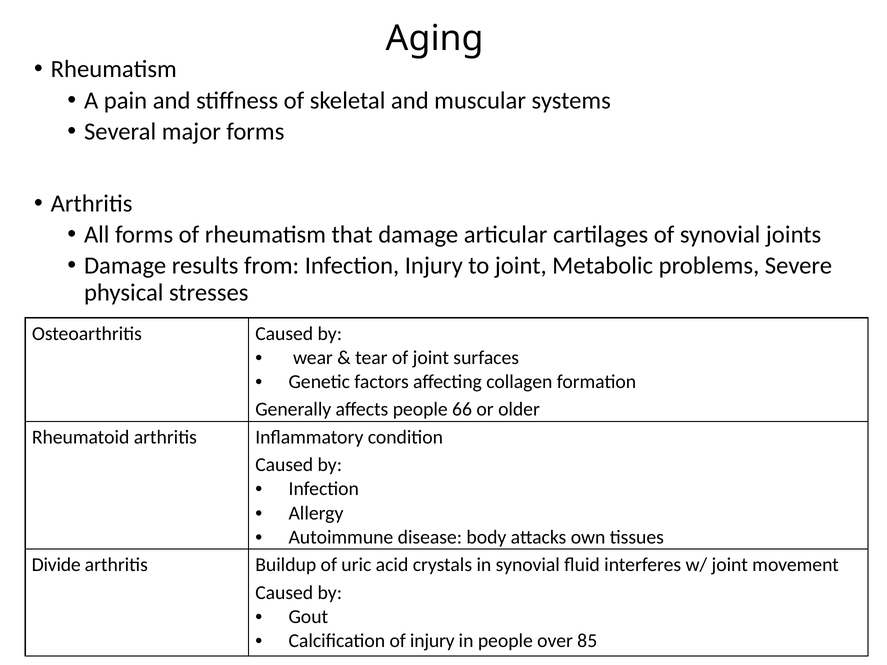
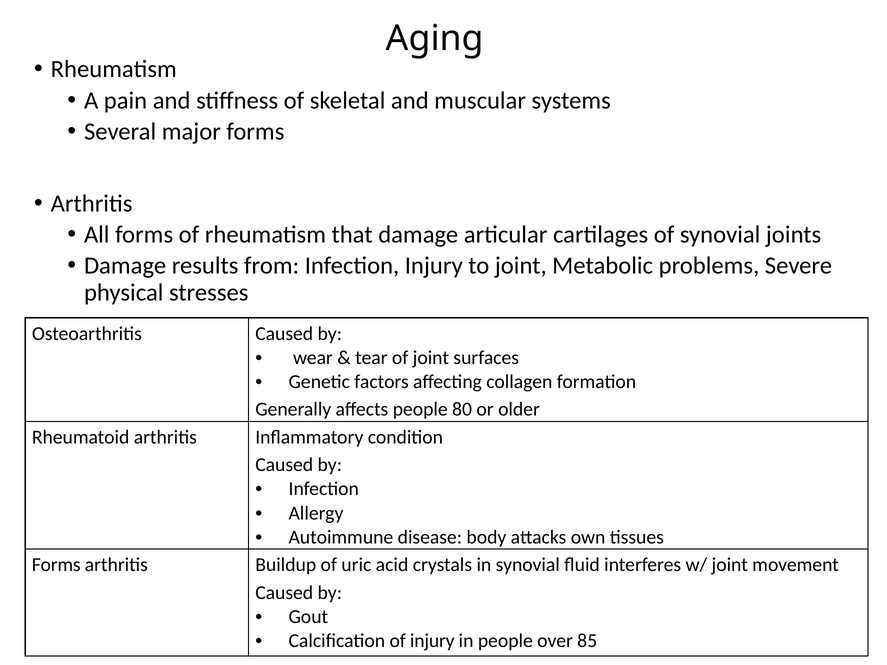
66: 66 -> 80
Divide at (56, 565): Divide -> Forms
